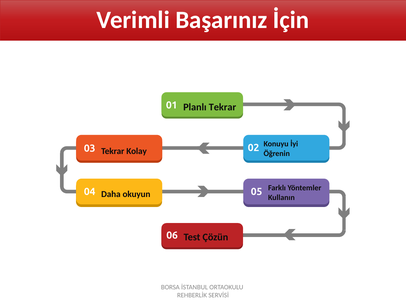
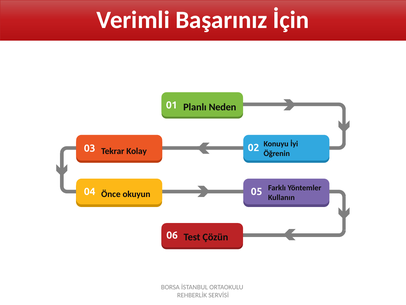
Planlı Tekrar: Tekrar -> Neden
Daha: Daha -> Önce
